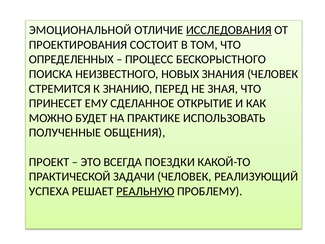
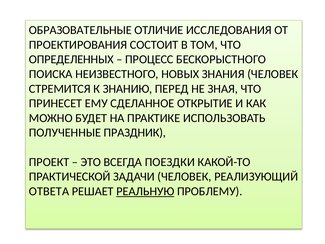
ЭМОЦИОНАЛЬНОЙ: ЭМОЦИОНАЛЬНОЙ -> ОБРАЗОВАТЕЛЬНЫЕ
ИССЛЕДОВАНИЯ underline: present -> none
ОБЩЕНИЯ: ОБЩЕНИЯ -> ПРАЗДНИК
УСПЕХА: УСПЕХА -> ОТВЕТА
